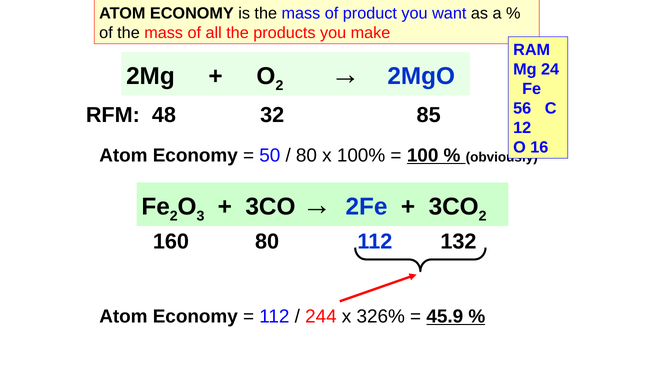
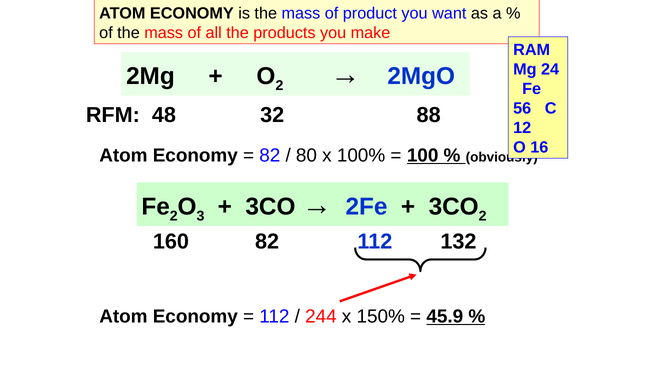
85: 85 -> 88
50 at (270, 155): 50 -> 82
160 80: 80 -> 82
326%: 326% -> 150%
